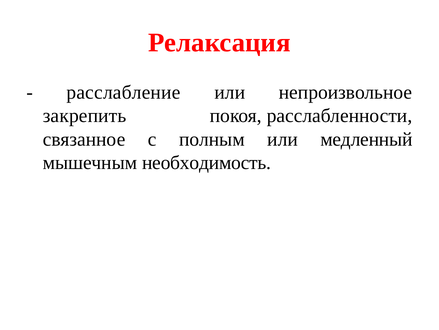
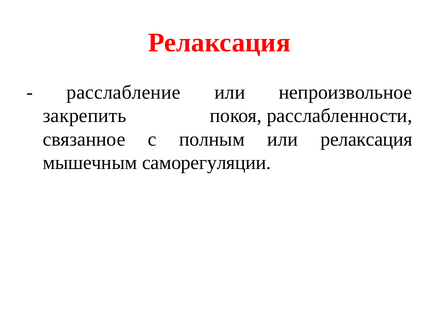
или медленный: медленный -> релаксация
необходимость: необходимость -> саморегуляции
